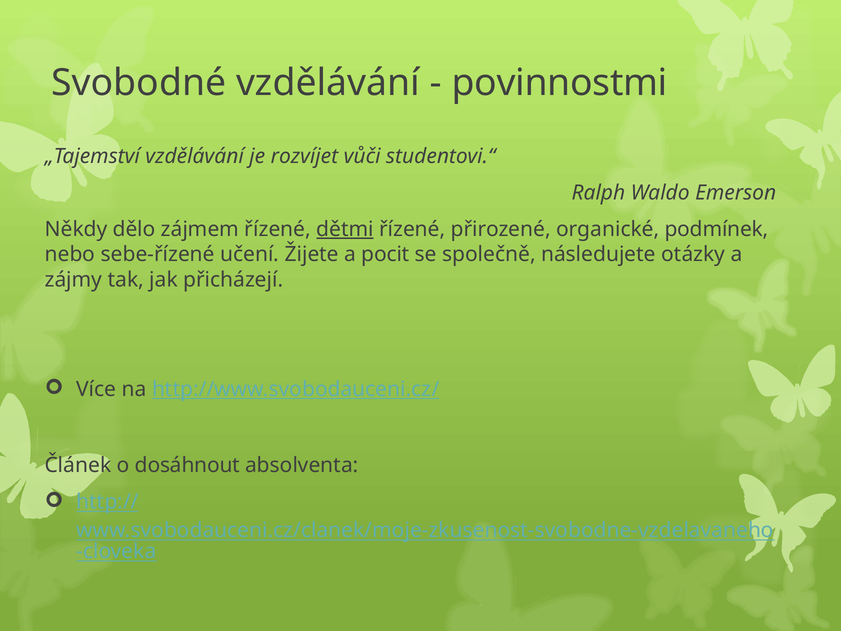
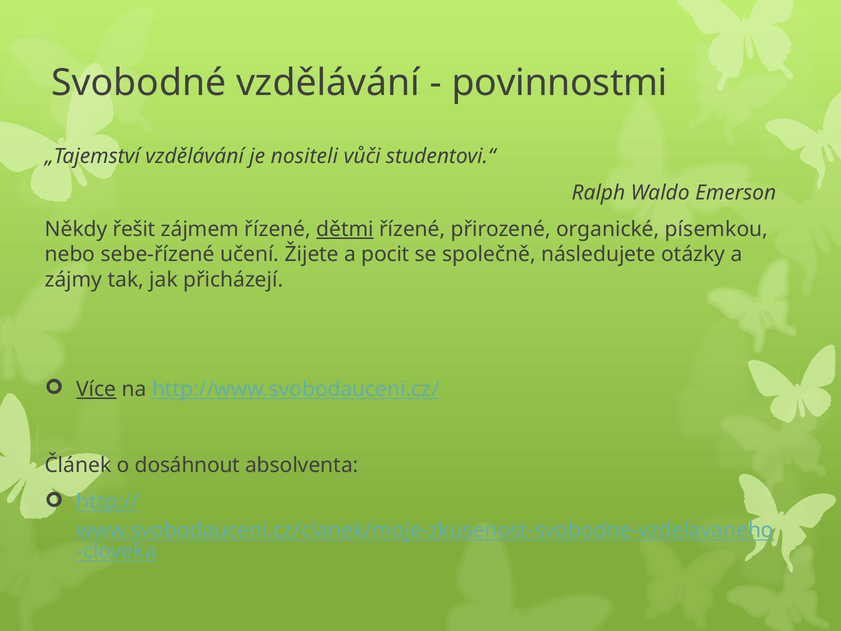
rozvíjet: rozvíjet -> nositeli
dělo: dělo -> řešit
podmínek: podmínek -> písemkou
Více underline: none -> present
